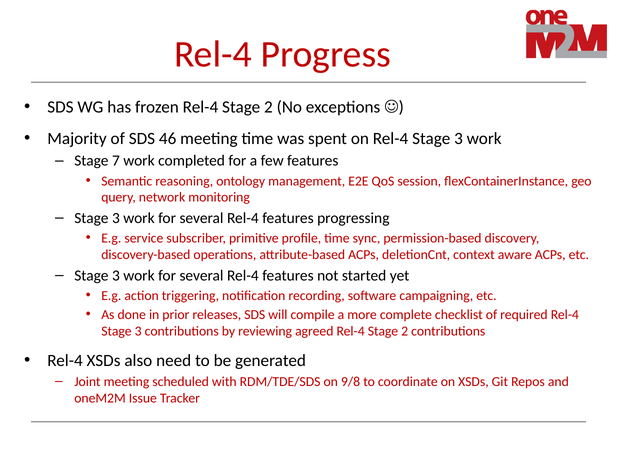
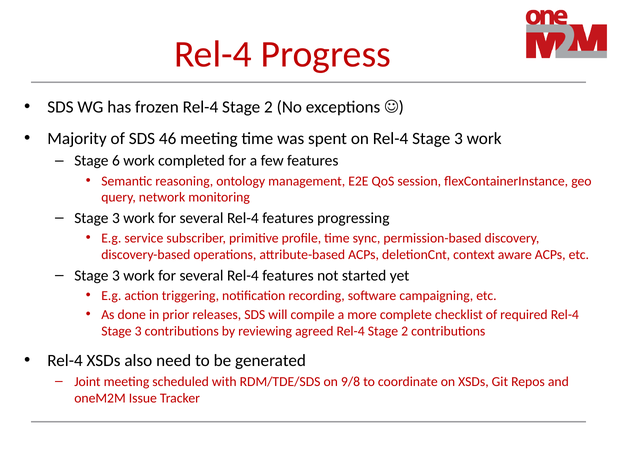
7: 7 -> 6
